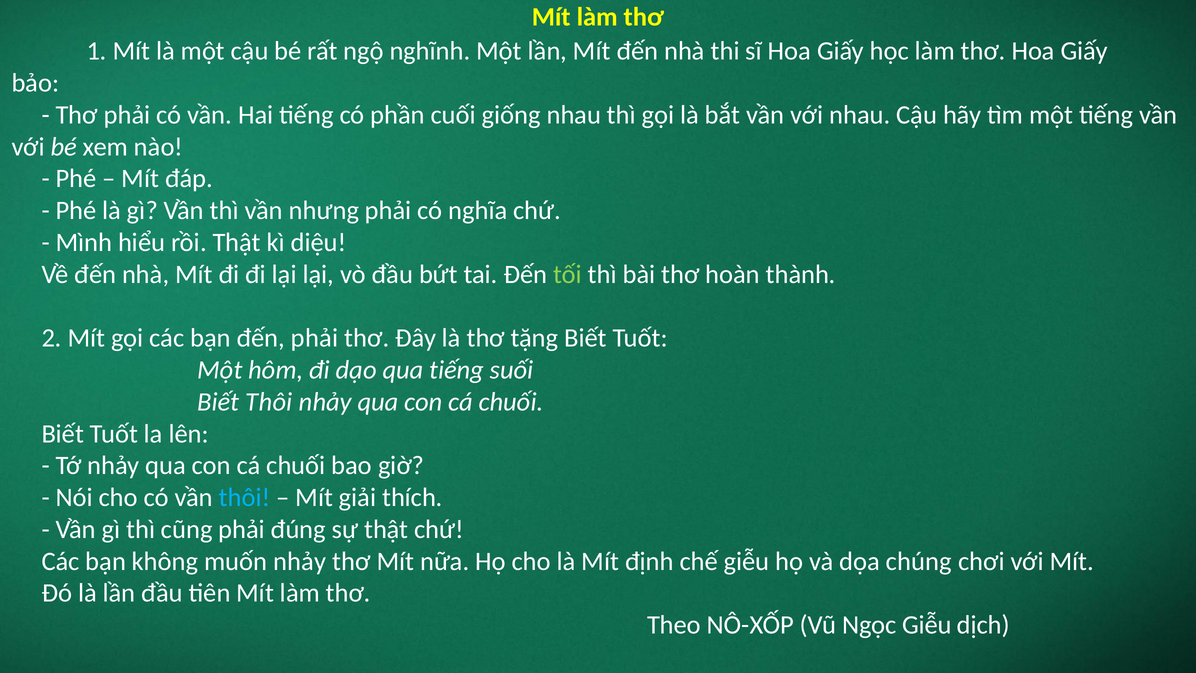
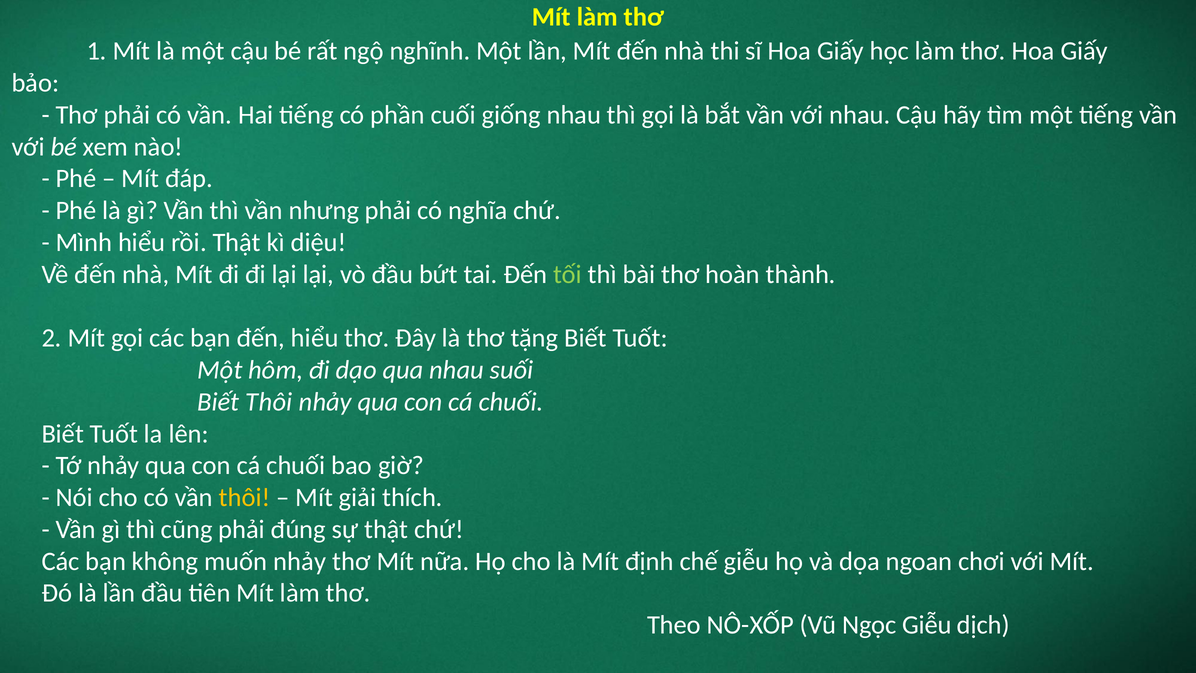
đến phải: phải -> hiểu
qua tiếng: tiếng -> nhau
thôi at (244, 497) colour: light blue -> yellow
chúng: chúng -> ngoan
